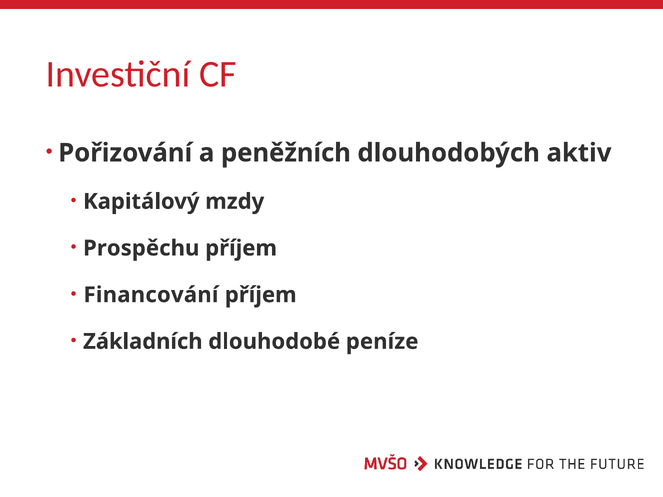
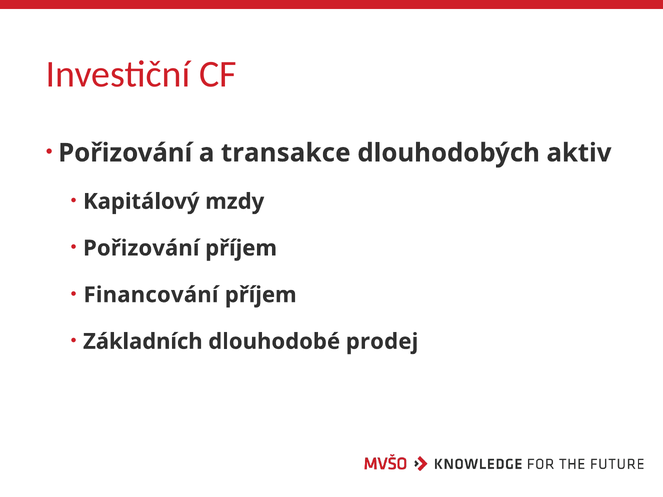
peněžních: peněžních -> transakce
Prospěchu at (141, 248): Prospěchu -> Pořizování
peníze: peníze -> prodej
